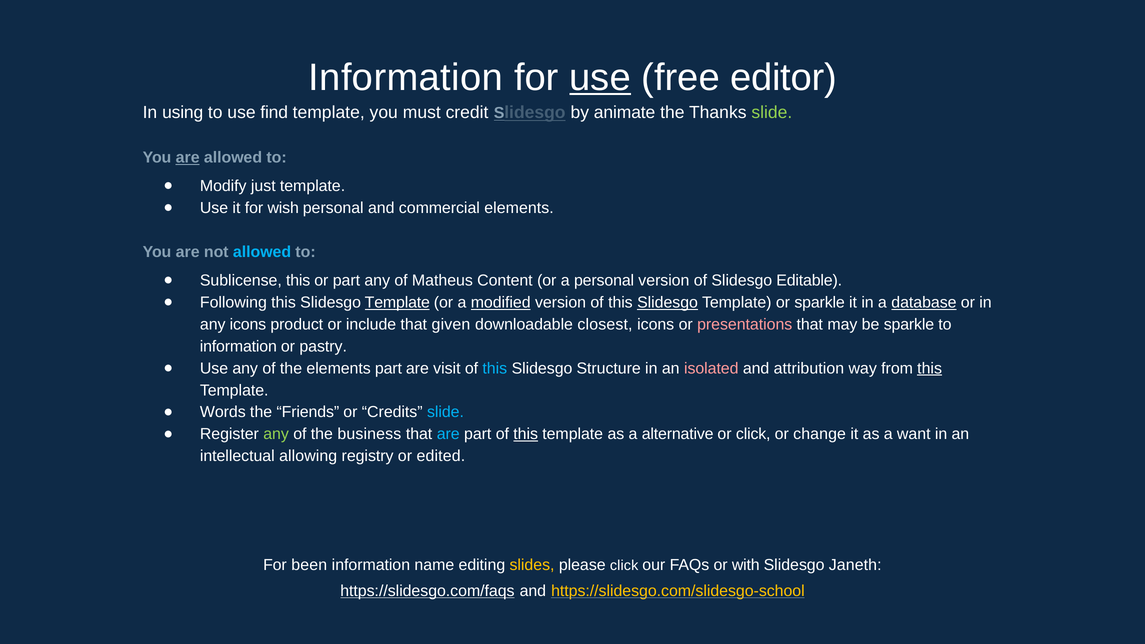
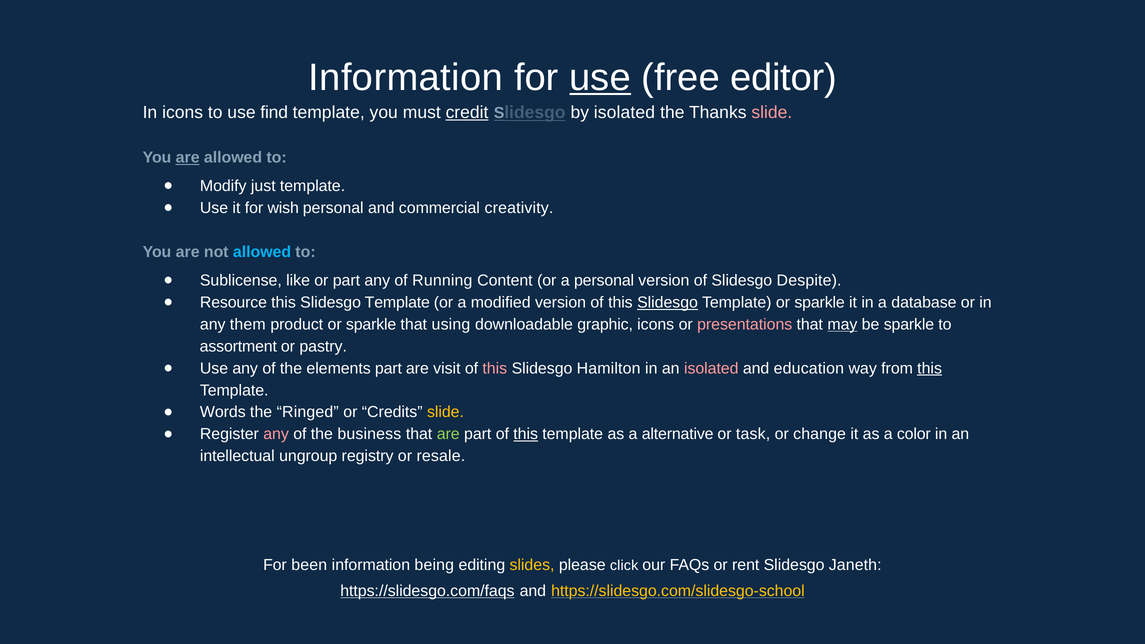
In using: using -> icons
credit underline: none -> present
by animate: animate -> isolated
slide at (772, 113) colour: light green -> pink
commercial elements: elements -> creativity
Sublicense this: this -> like
Matheus: Matheus -> Running
Editable: Editable -> Despite
Following: Following -> Resource
Template at (397, 303) underline: present -> none
modified underline: present -> none
database underline: present -> none
any icons: icons -> them
product or include: include -> sparkle
given: given -> using
closest: closest -> graphic
may underline: none -> present
information at (238, 346): information -> assortment
this at (495, 368) colour: light blue -> pink
Structure: Structure -> Hamilton
attribution: attribution -> education
Friends: Friends -> Ringed
slide at (445, 412) colour: light blue -> yellow
any at (276, 434) colour: light green -> pink
are at (448, 434) colour: light blue -> light green
or click: click -> task
want: want -> color
allowing: allowing -> ungroup
edited: edited -> resale
name: name -> being
with: with -> rent
